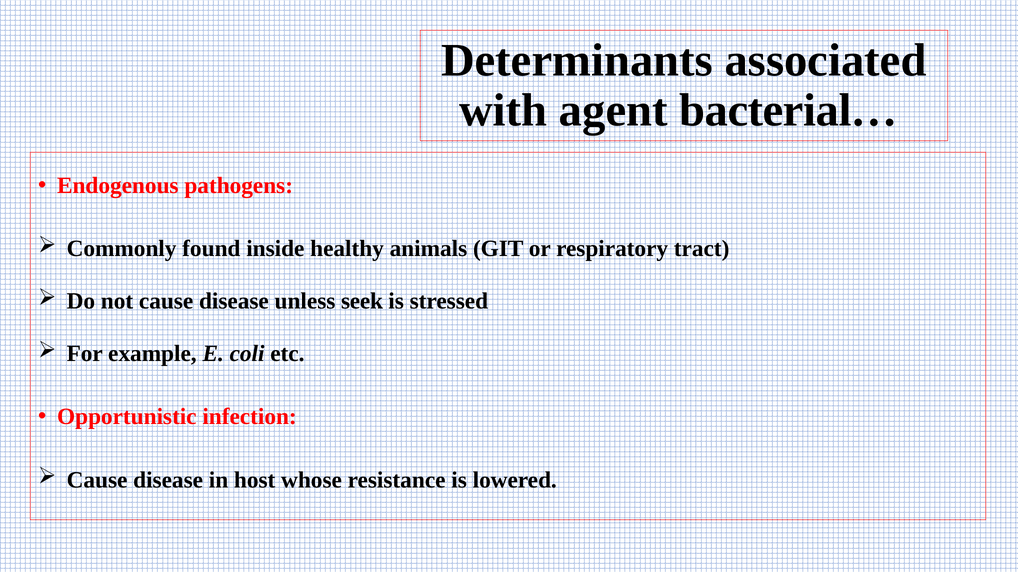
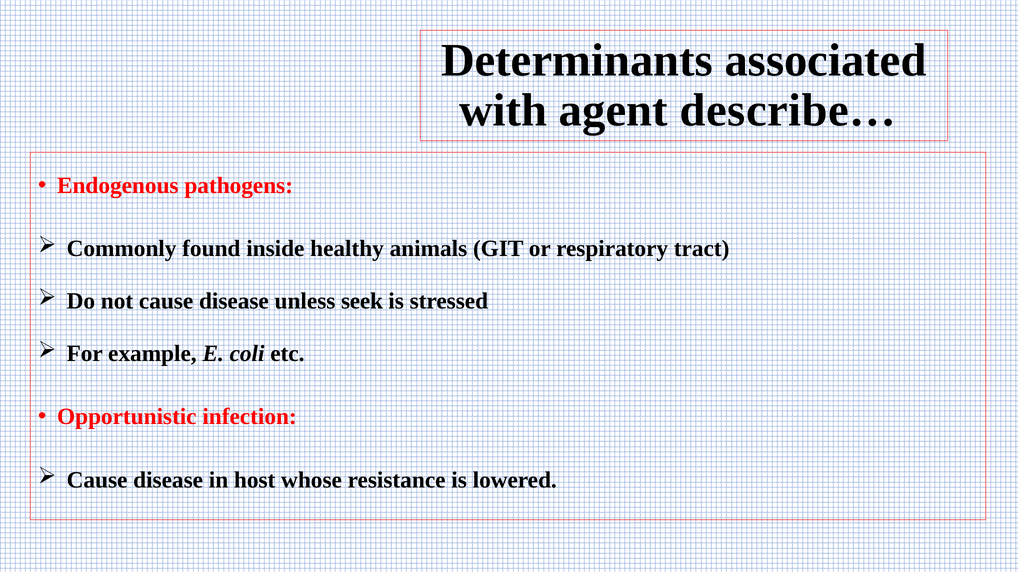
bacterial…: bacterial… -> describe…
